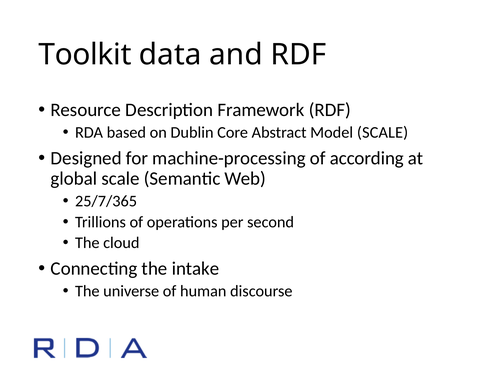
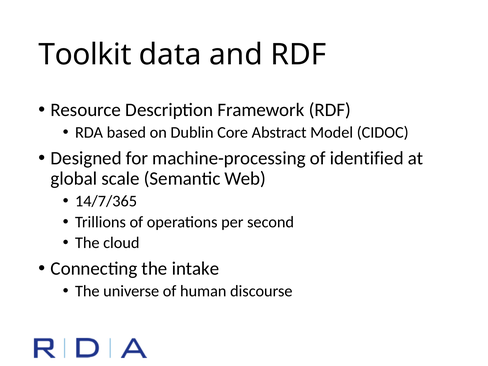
Model SCALE: SCALE -> CIDOC
according: according -> identified
25/7/365: 25/7/365 -> 14/7/365
